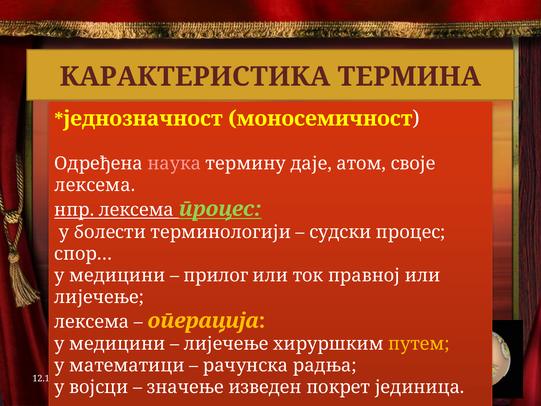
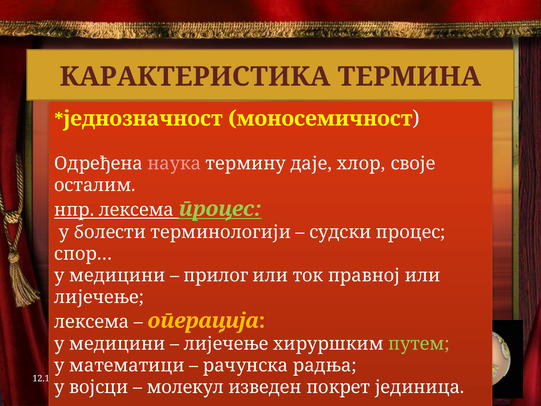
атом: атом -> хлор
лексема at (95, 185): лексема -> осталим
путем colour: yellow -> light green
значење: значење -> молекул
